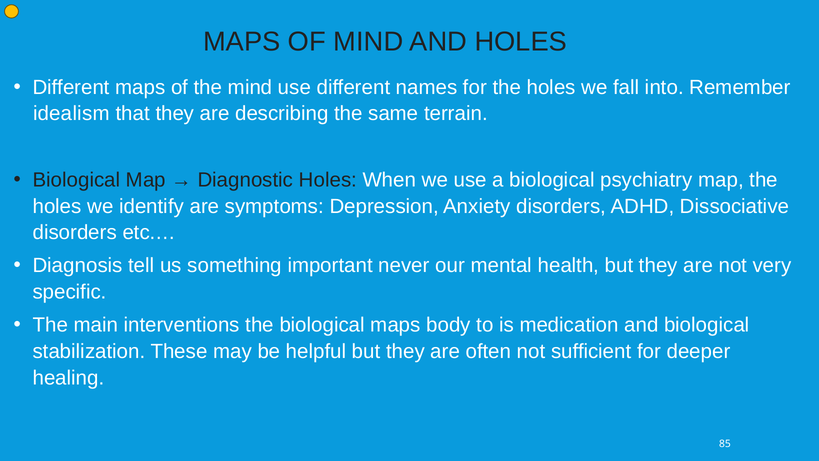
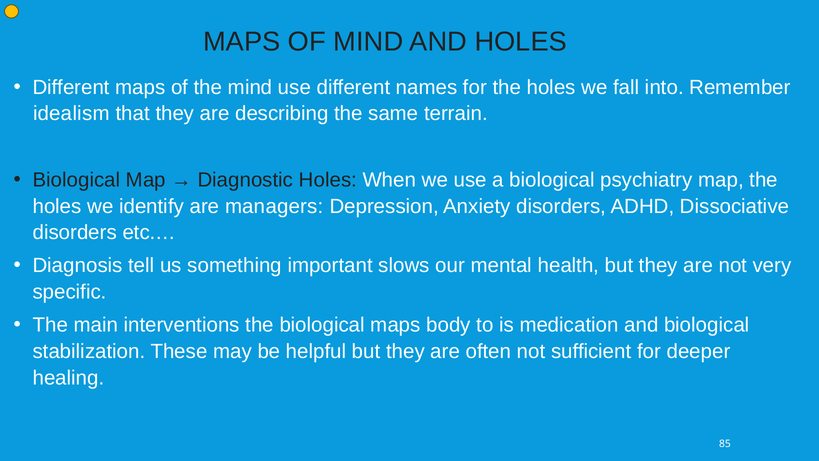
symptoms: symptoms -> managers
never: never -> slows
